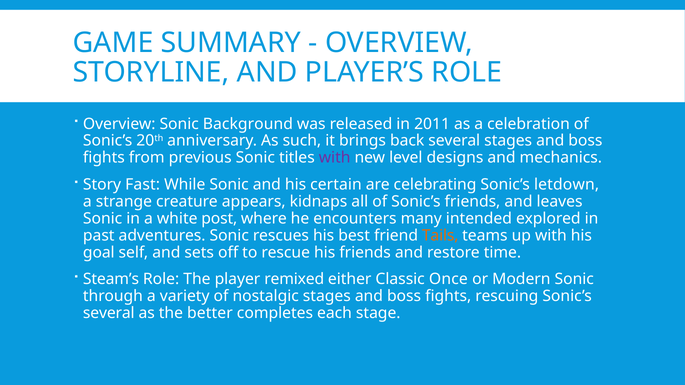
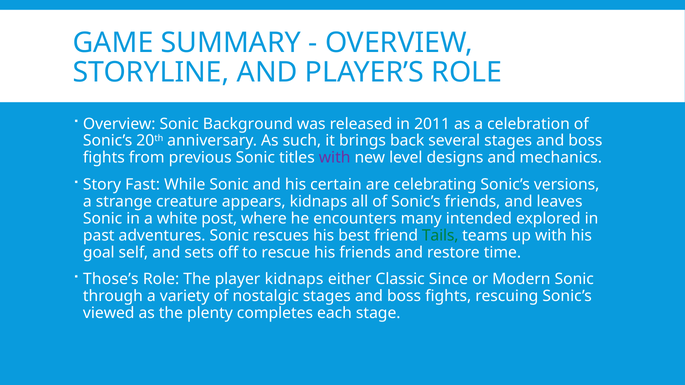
letdown: letdown -> versions
Tails colour: orange -> green
Steam’s: Steam’s -> Those’s
player remixed: remixed -> kidnaps
Once: Once -> Since
several at (109, 313): several -> viewed
better: better -> plenty
